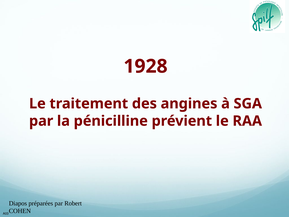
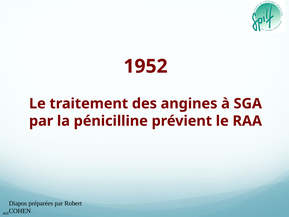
1928: 1928 -> 1952
